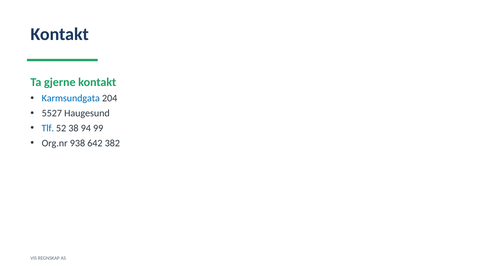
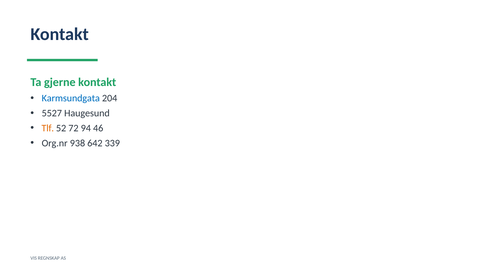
Tlf colour: blue -> orange
38: 38 -> 72
99: 99 -> 46
382: 382 -> 339
